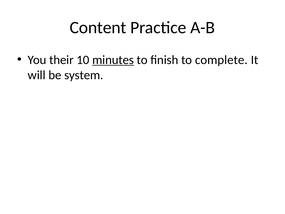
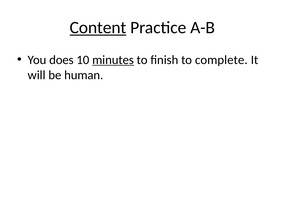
Content underline: none -> present
their: their -> does
system: system -> human
